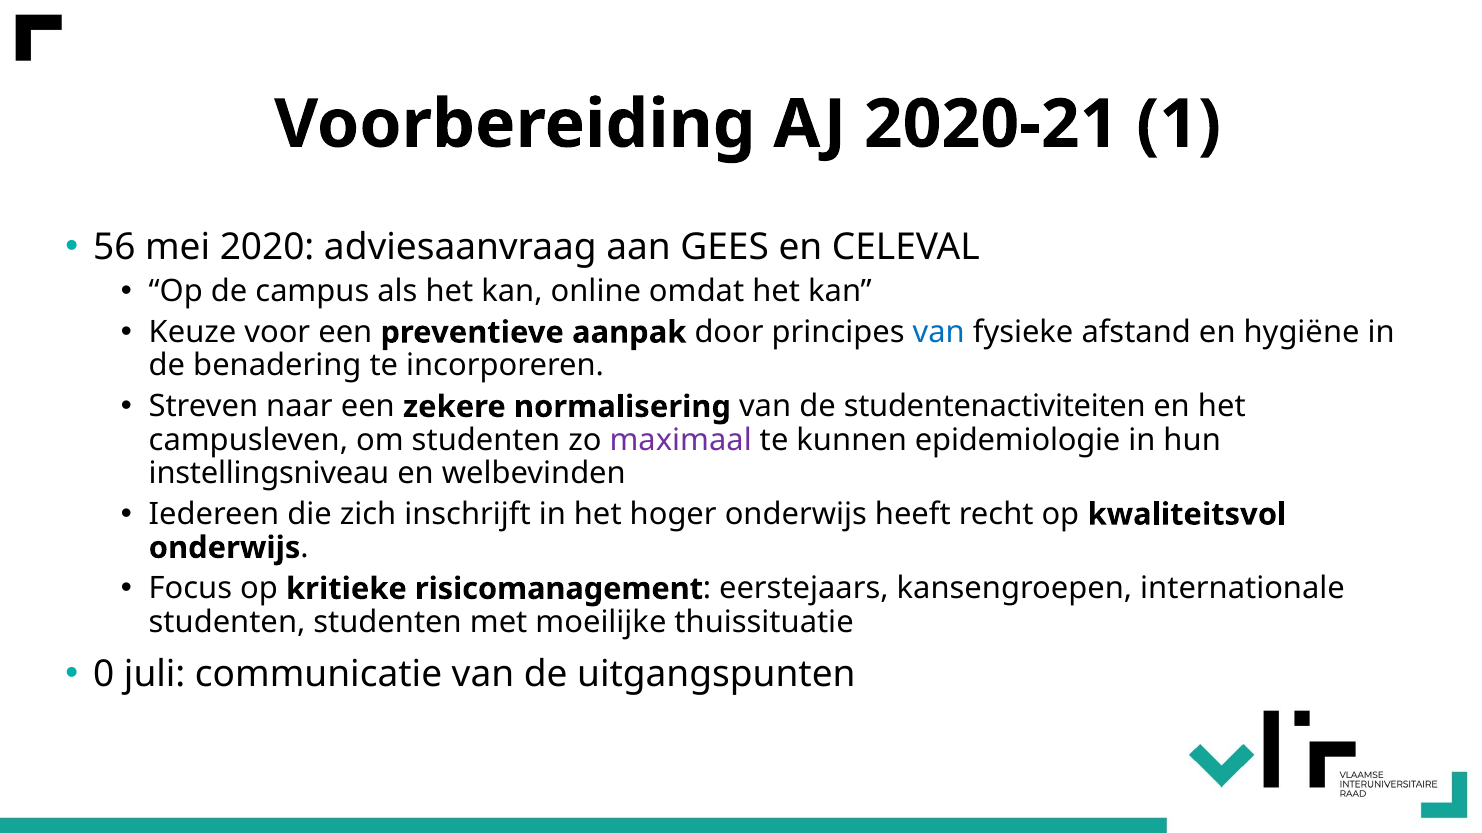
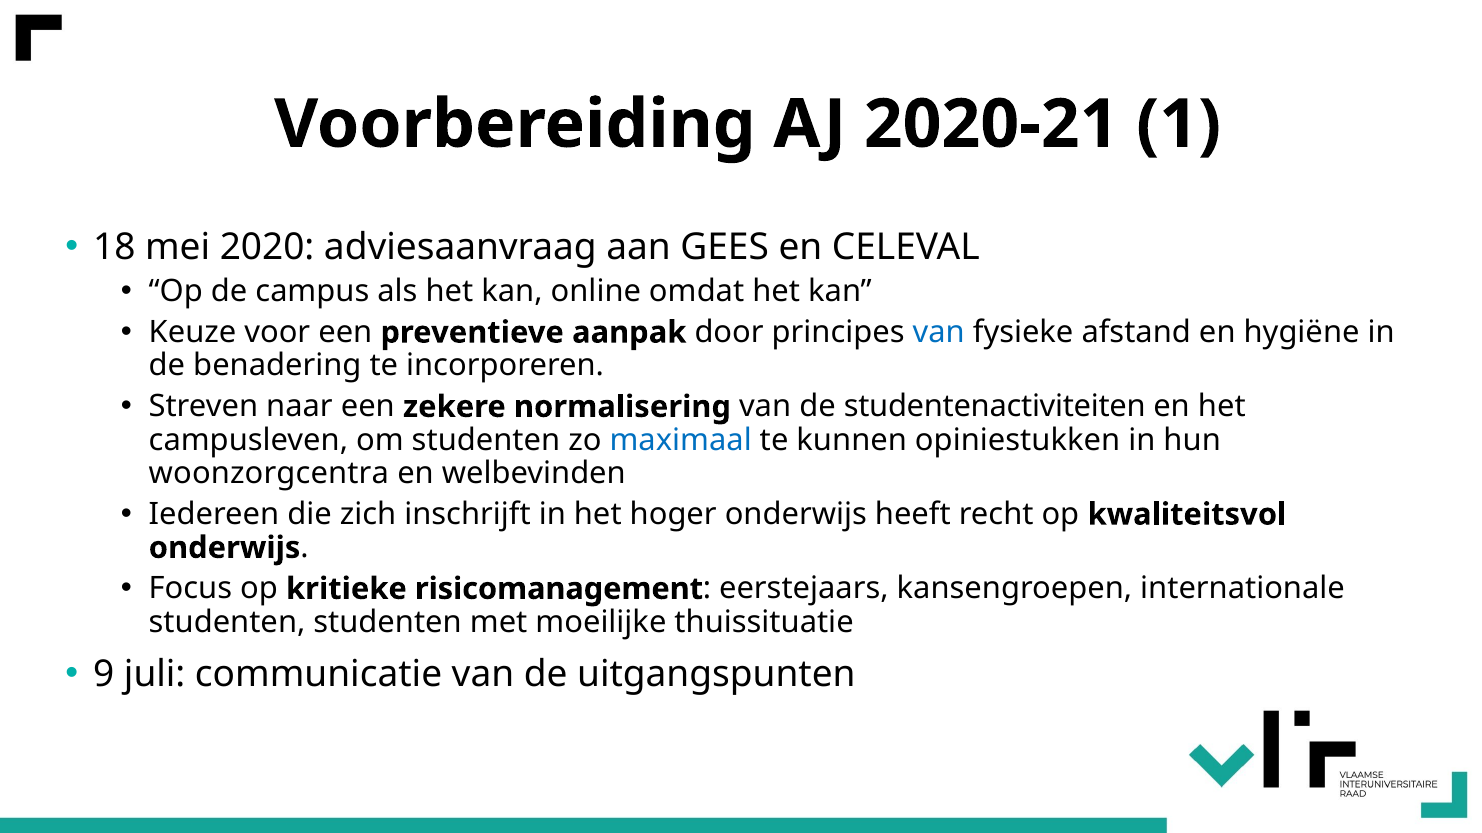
56: 56 -> 18
maximaal colour: purple -> blue
epidemiologie: epidemiologie -> opiniestukken
instellingsniveau: instellingsniveau -> woonzorgcentra
0: 0 -> 9
